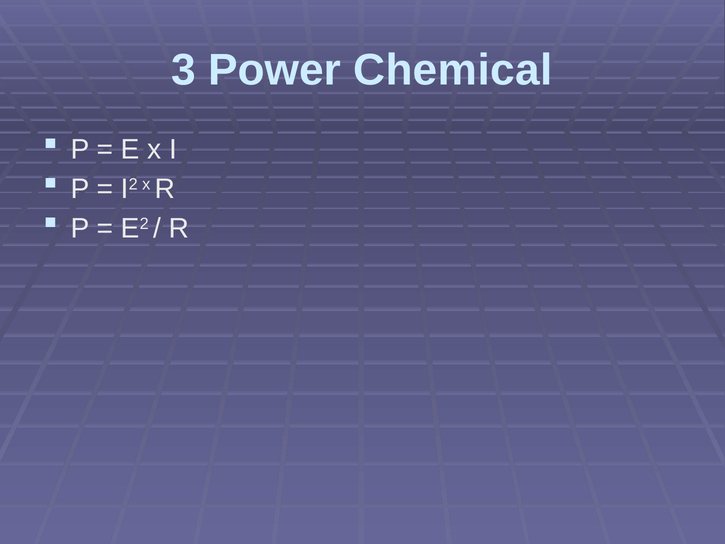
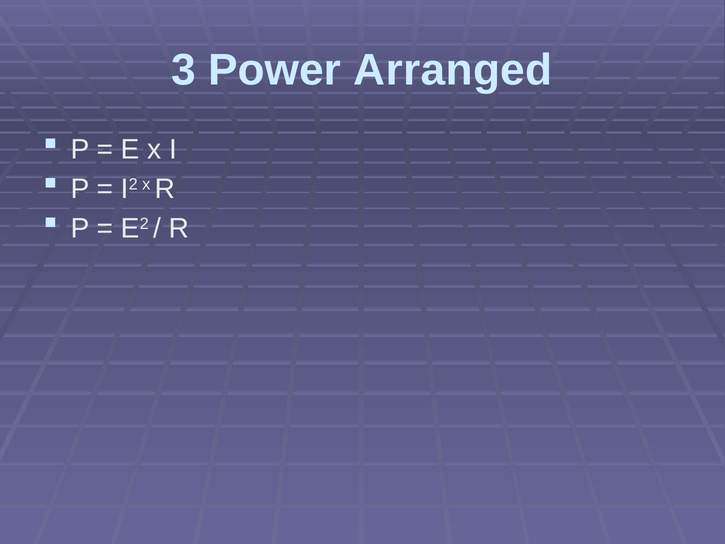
Chemical: Chemical -> Arranged
